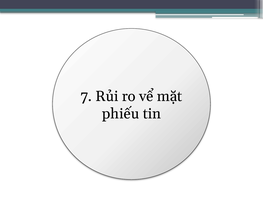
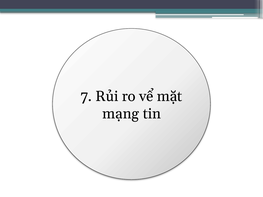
phiếu: phiếu -> mạng
